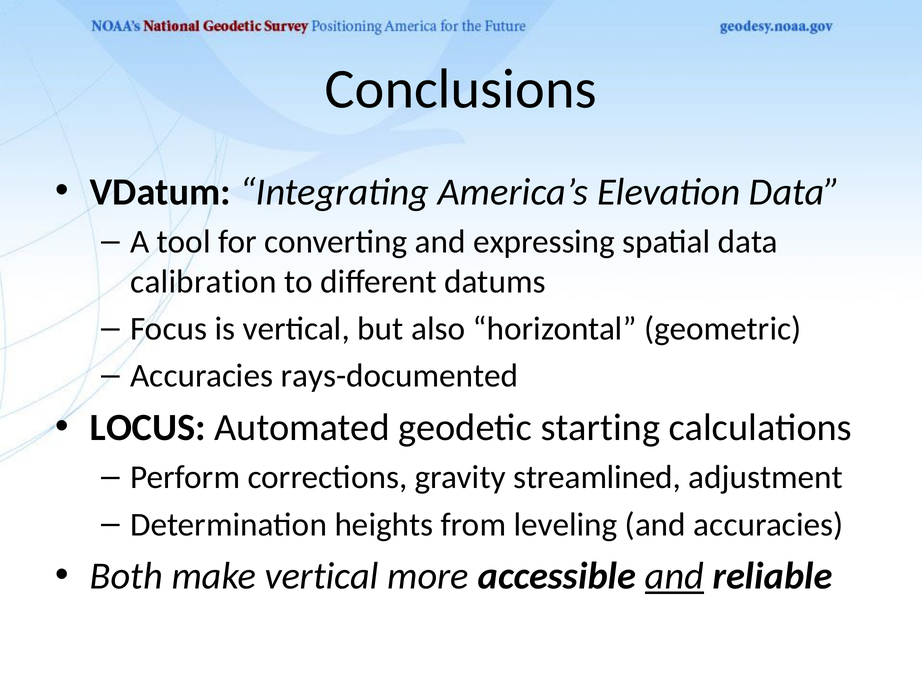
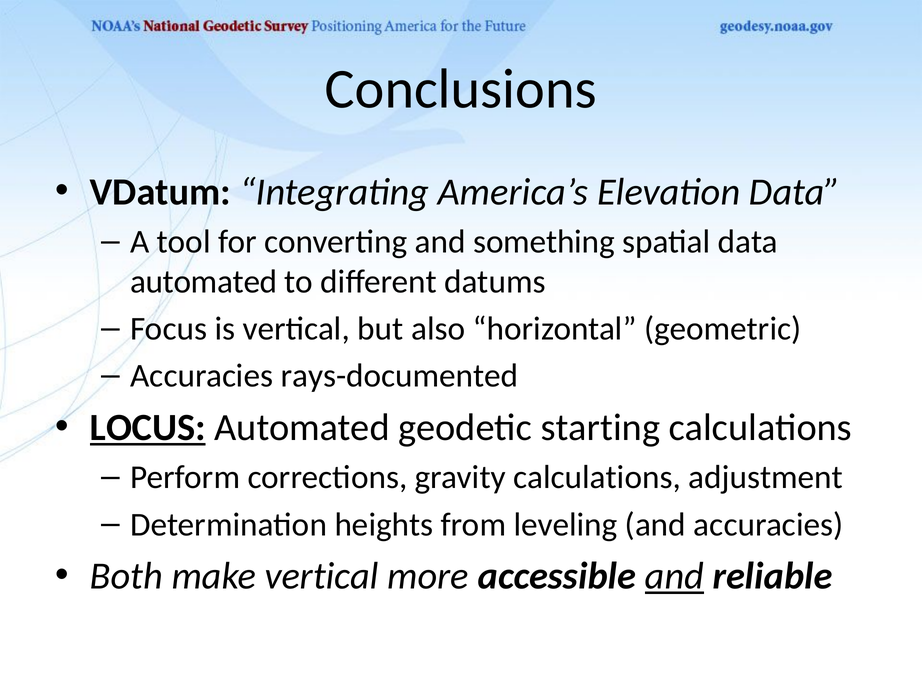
expressing: expressing -> something
calibration at (203, 281): calibration -> automated
LOCUS underline: none -> present
gravity streamlined: streamlined -> calculations
